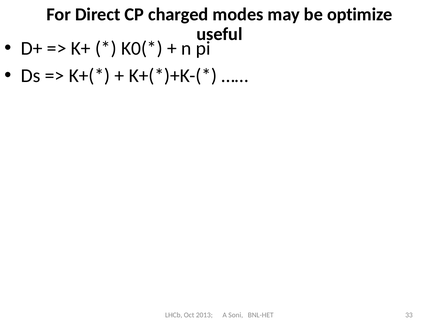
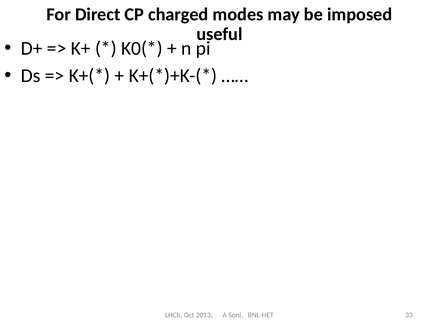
optimize: optimize -> imposed
